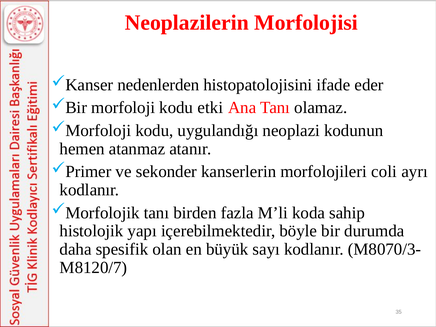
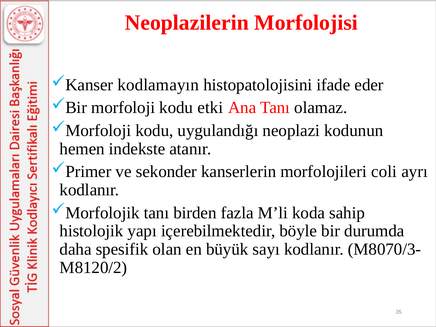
nedenlerden: nedenlerden -> kodlamayın
atanmaz: atanmaz -> indekste
M8120/7: M8120/7 -> M8120/2
